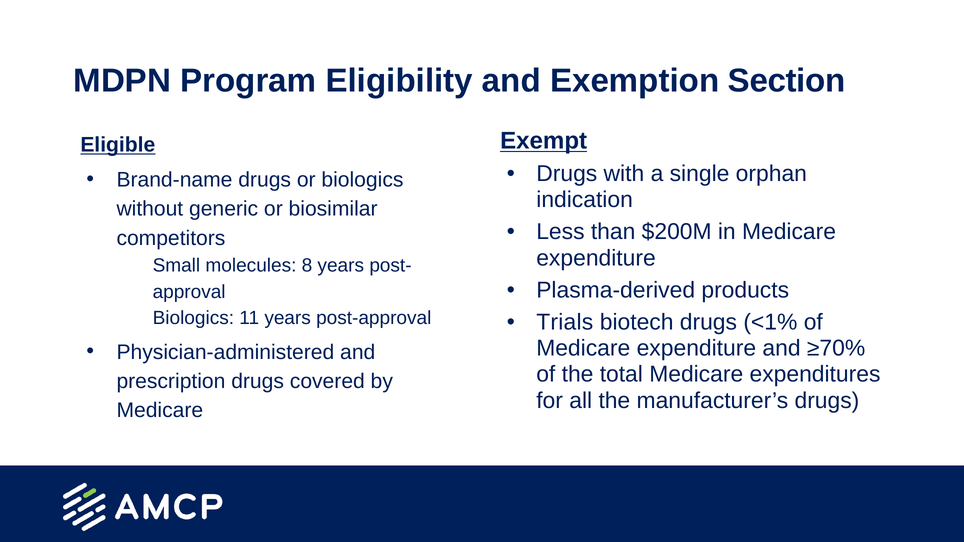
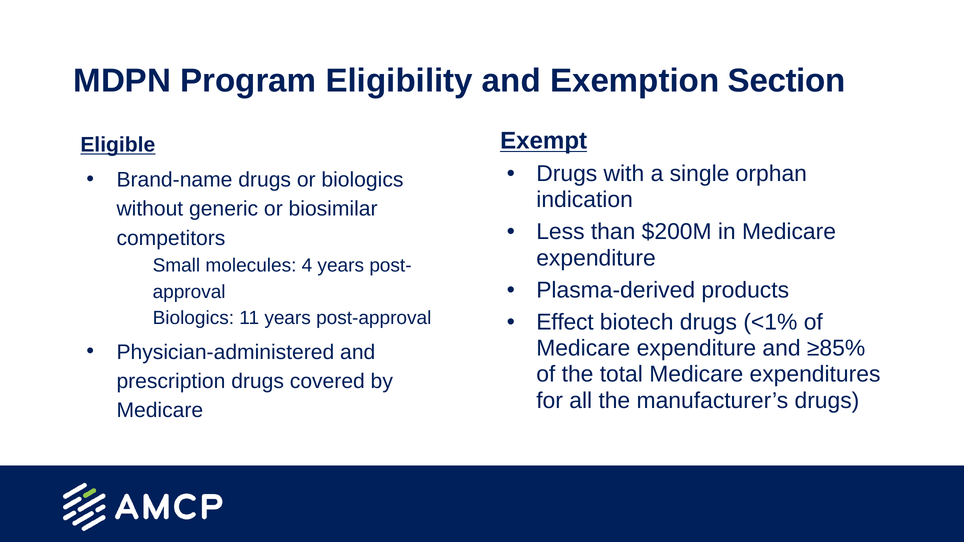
8: 8 -> 4
Trials: Trials -> Effect
≥70%: ≥70% -> ≥85%
